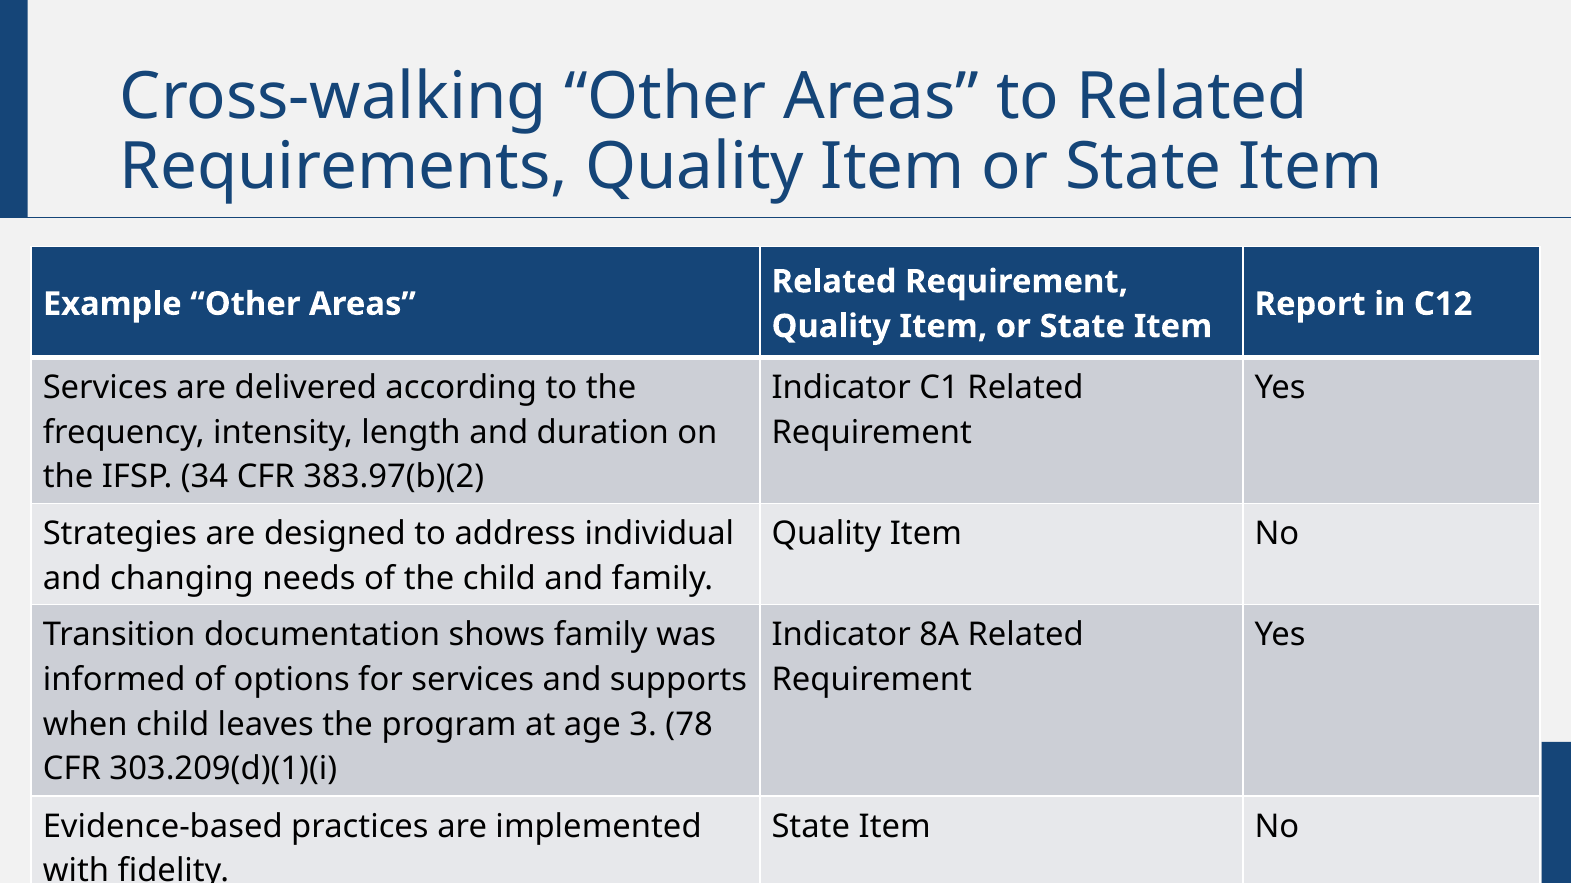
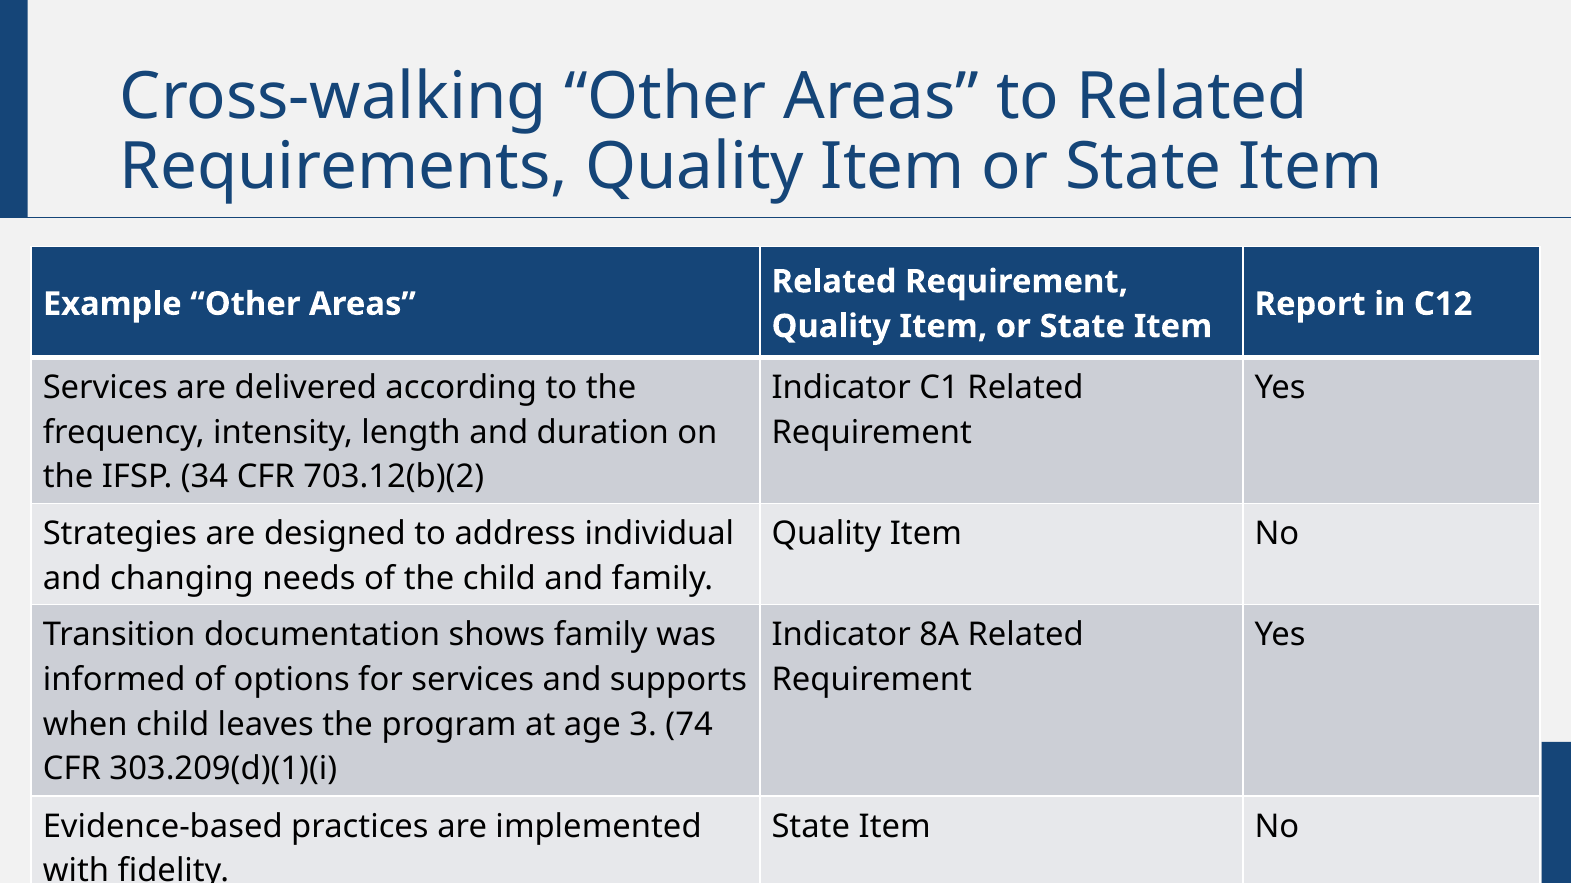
383.97(b)(2: 383.97(b)(2 -> 703.12(b)(2
78: 78 -> 74
